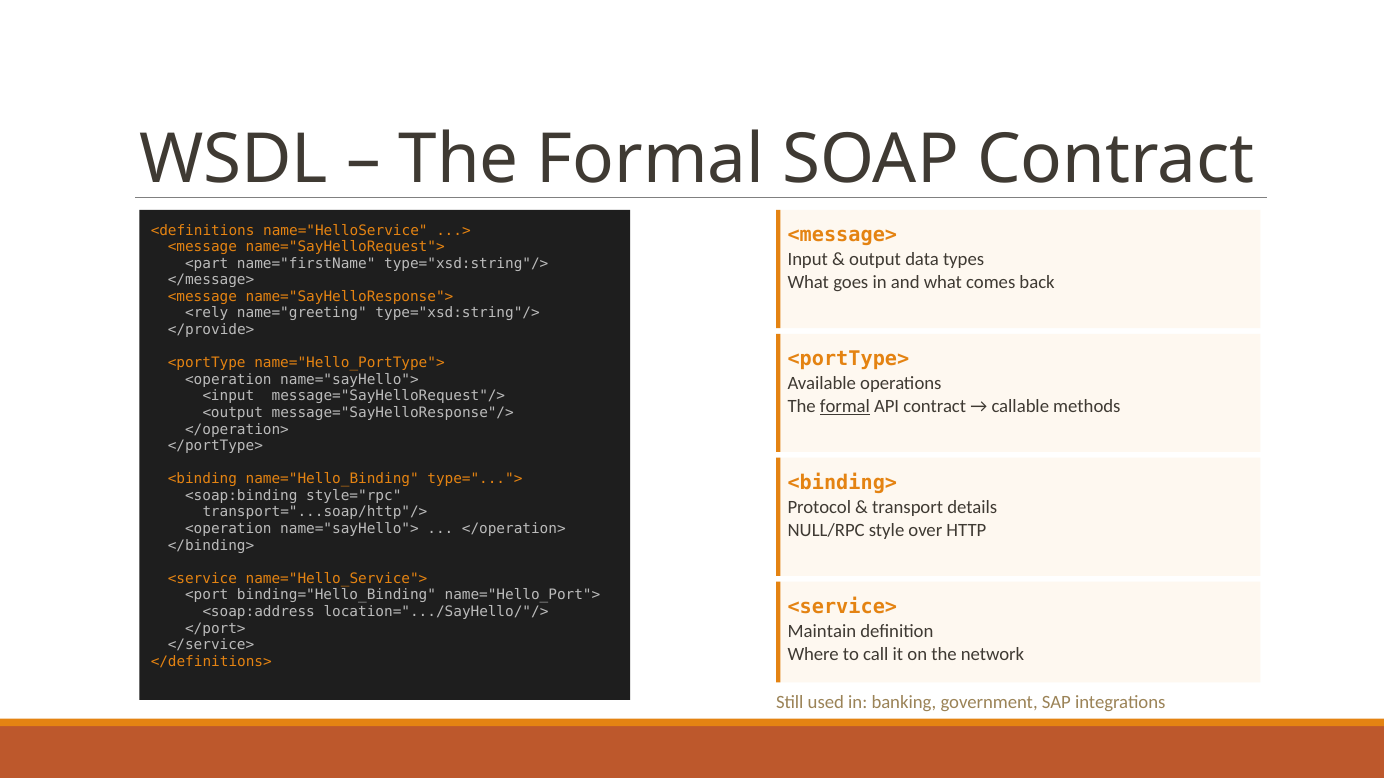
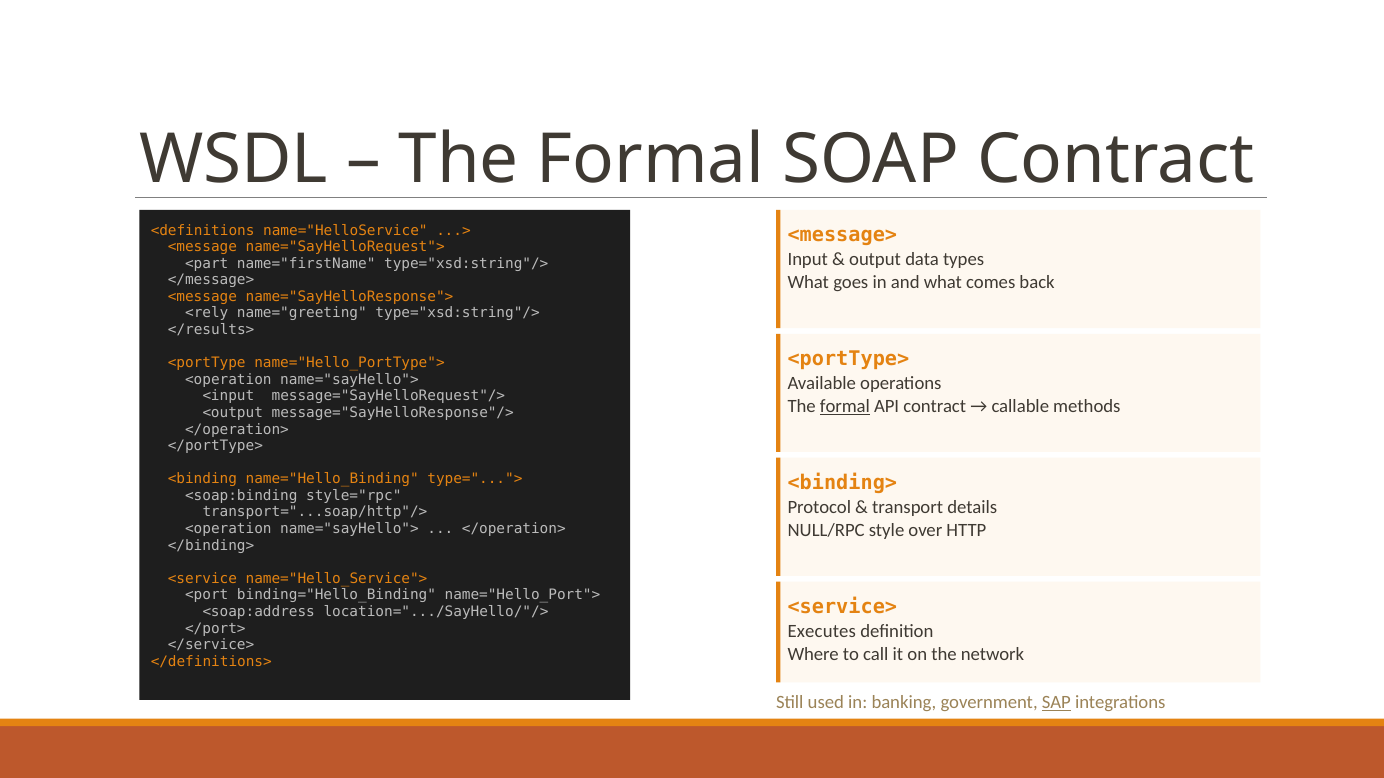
</provide>: </provide> -> </results>
Maintain: Maintain -> Executes
SAP underline: none -> present
